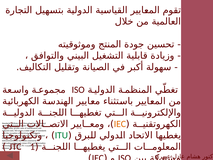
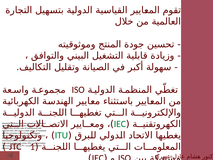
IEC at (120, 124) colour: orange -> green
